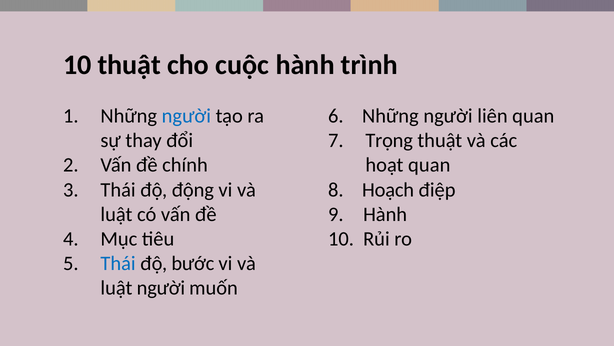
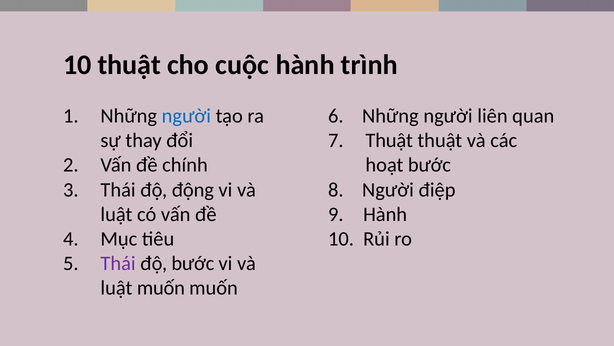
Trọng at (389, 140): Trọng -> Thuật
hoạt quan: quan -> bước
8 Hoạch: Hoạch -> Người
Thái at (118, 263) colour: blue -> purple
luật người: người -> muốn
